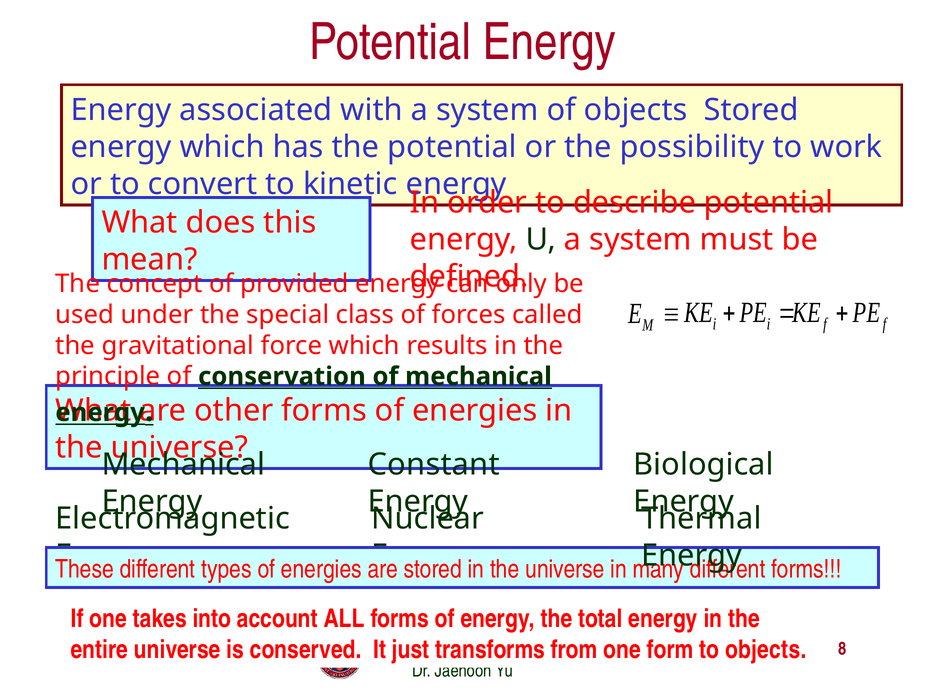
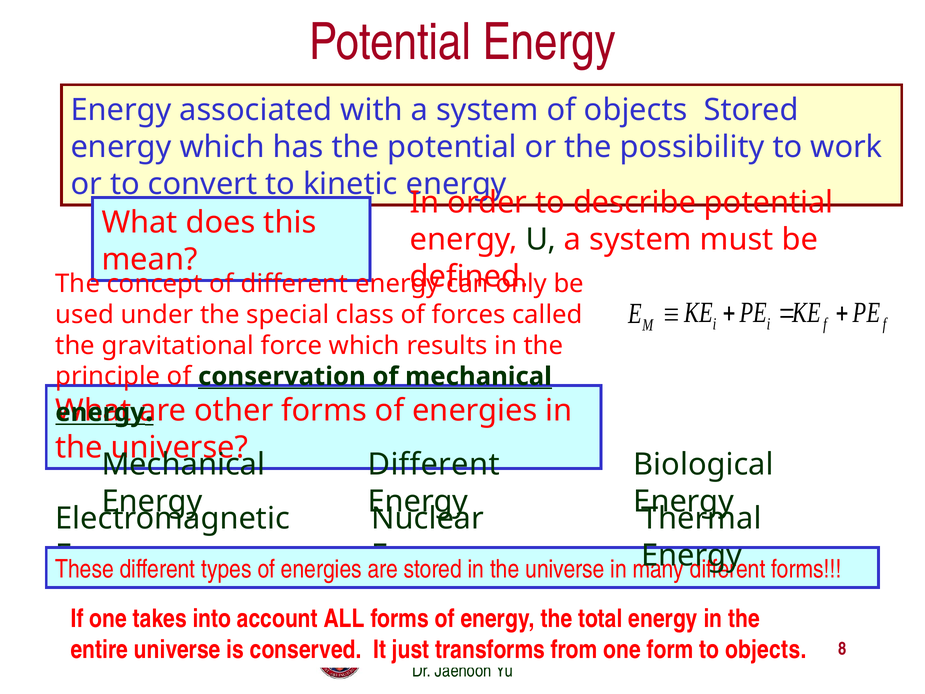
of provided: provided -> different
Constant at (434, 465): Constant -> Different
